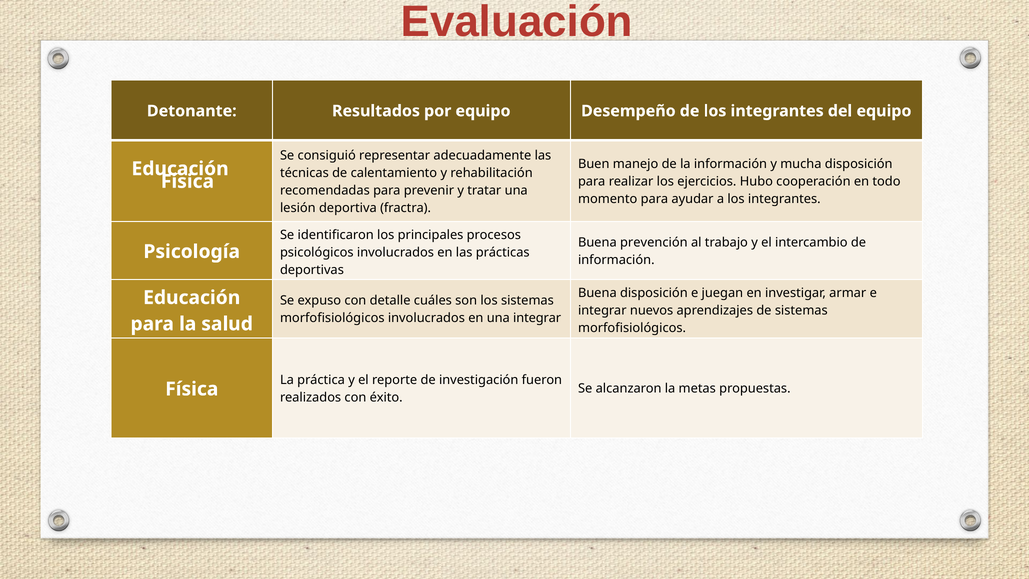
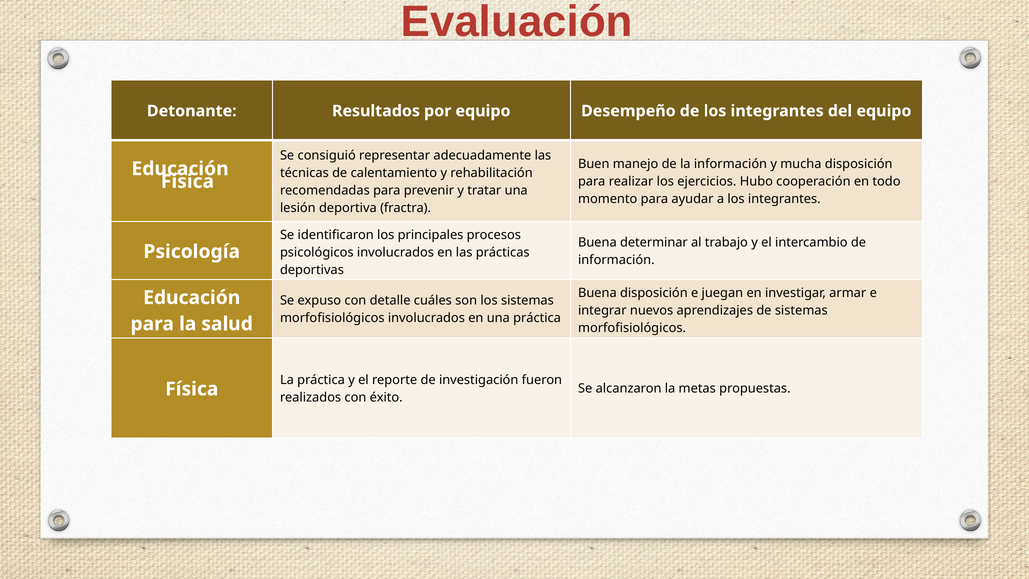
prevención: prevención -> determinar
una integrar: integrar -> práctica
